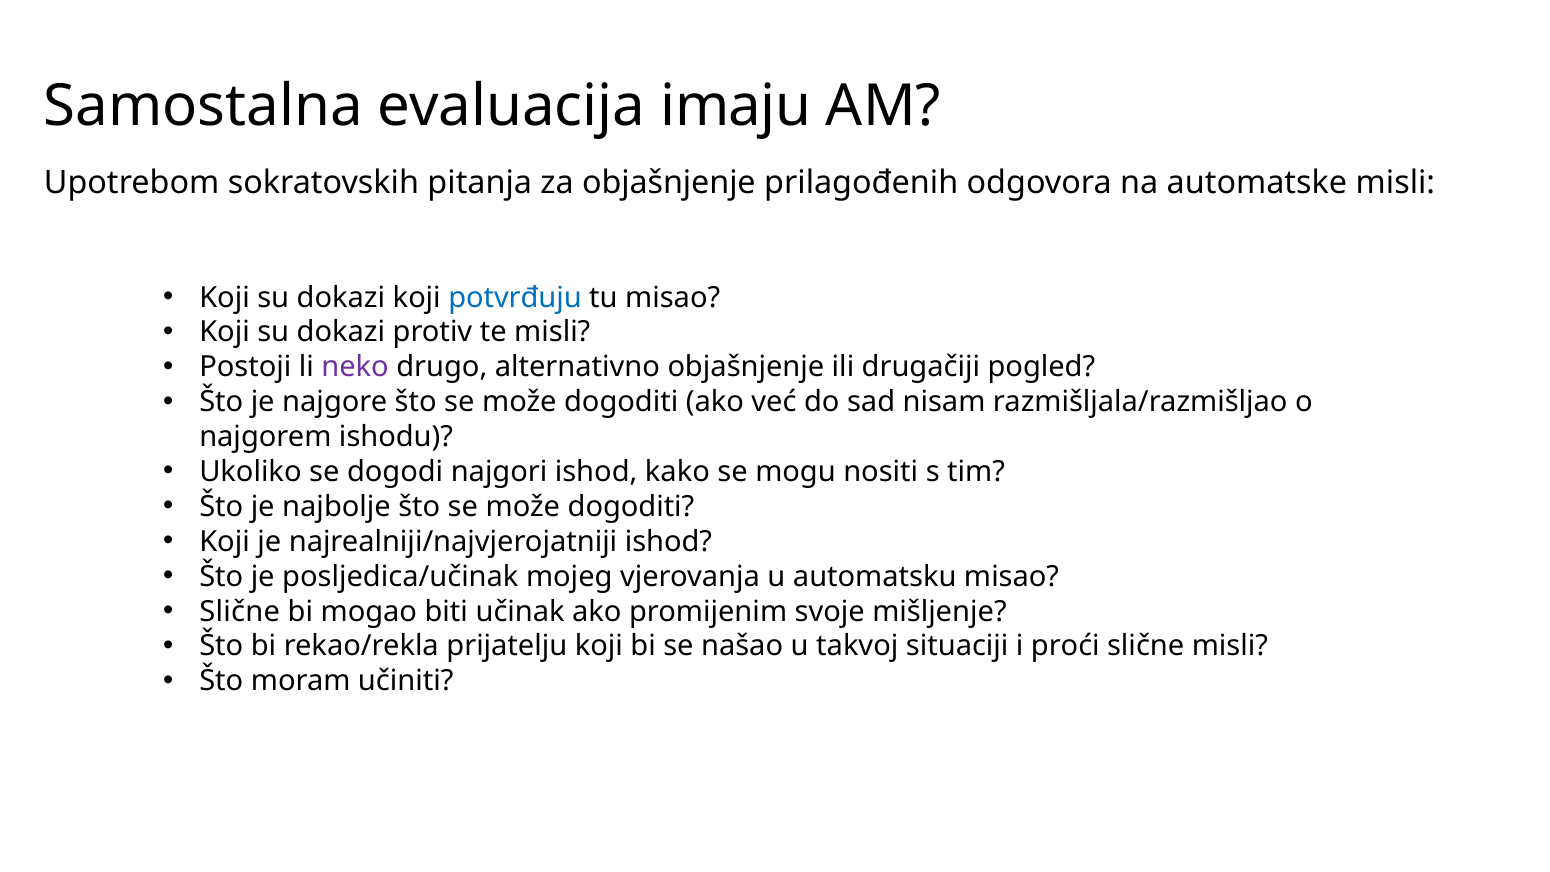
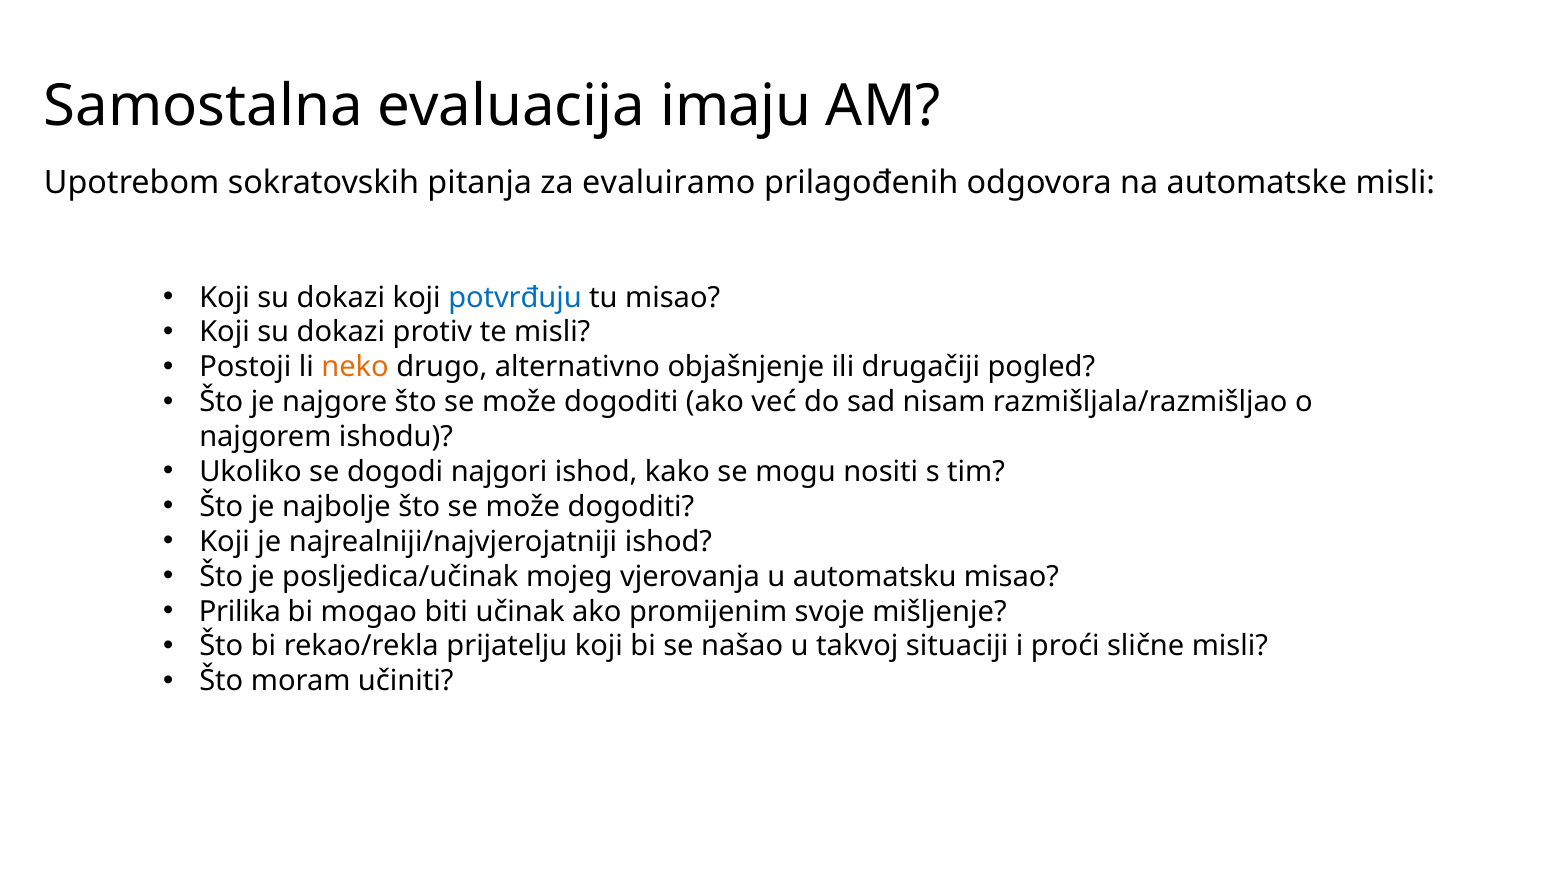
za objašnjenje: objašnjenje -> evaluiramo
neko colour: purple -> orange
Slične at (240, 611): Slične -> Prilika
